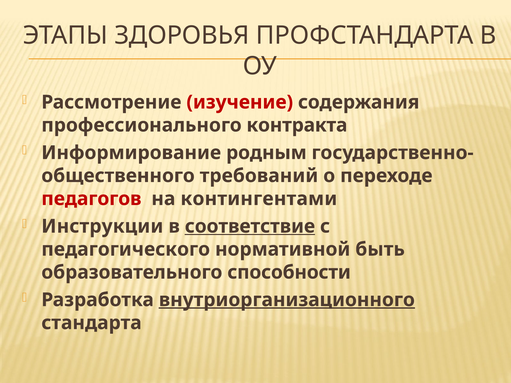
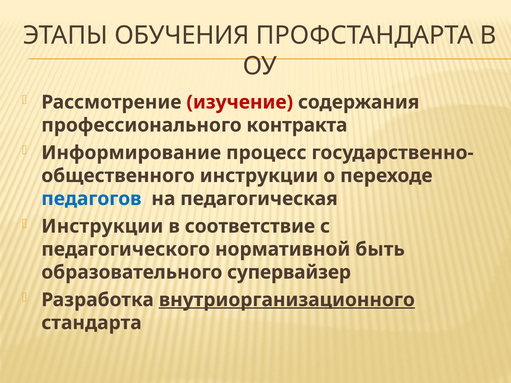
ЗДОРОВЬЯ: ЗДОРОВЬЯ -> ОБУЧЕНИЯ
родным: родным -> процесс
требований at (259, 176): требований -> инструкции
педагогов colour: red -> blue
контингентами: контингентами -> педагогическая
соответствие underline: present -> none
способности: способности -> супервайзер
